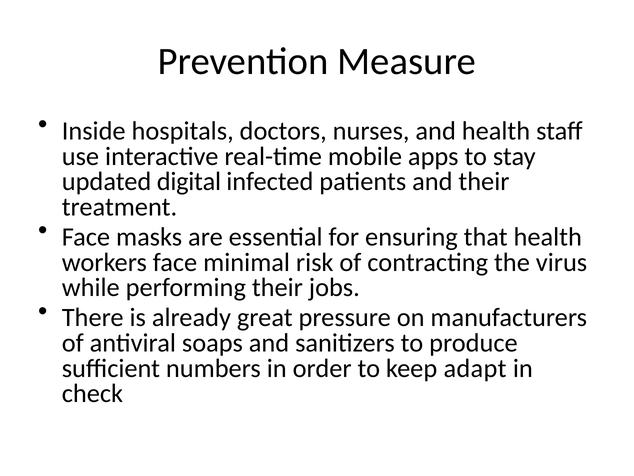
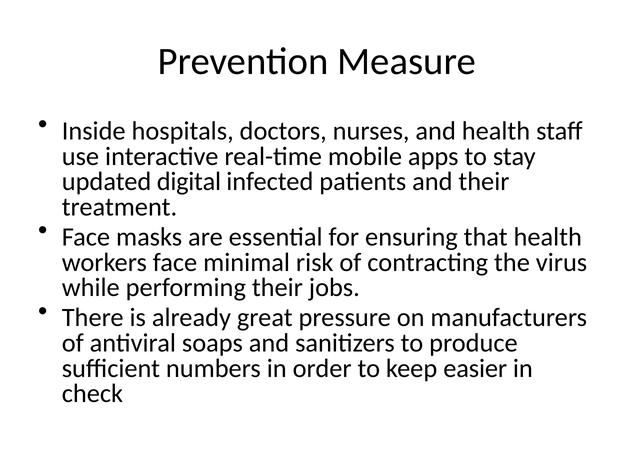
adapt: adapt -> easier
